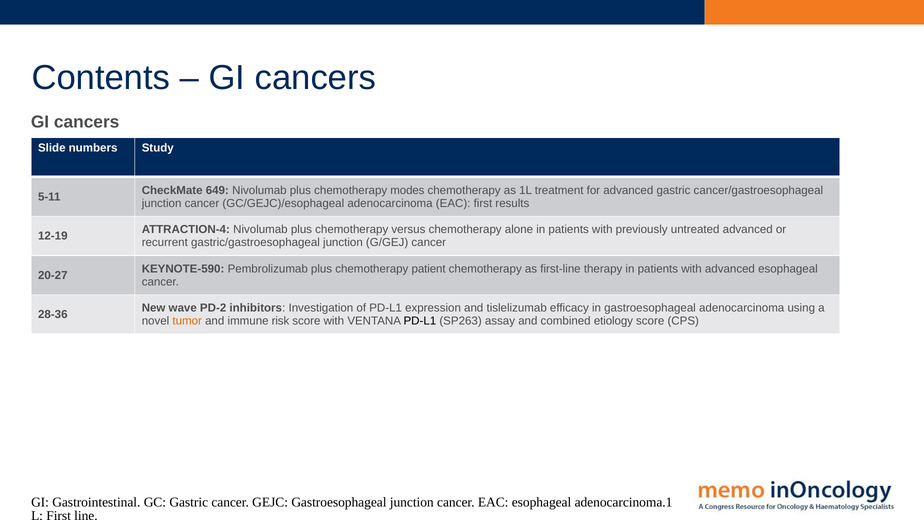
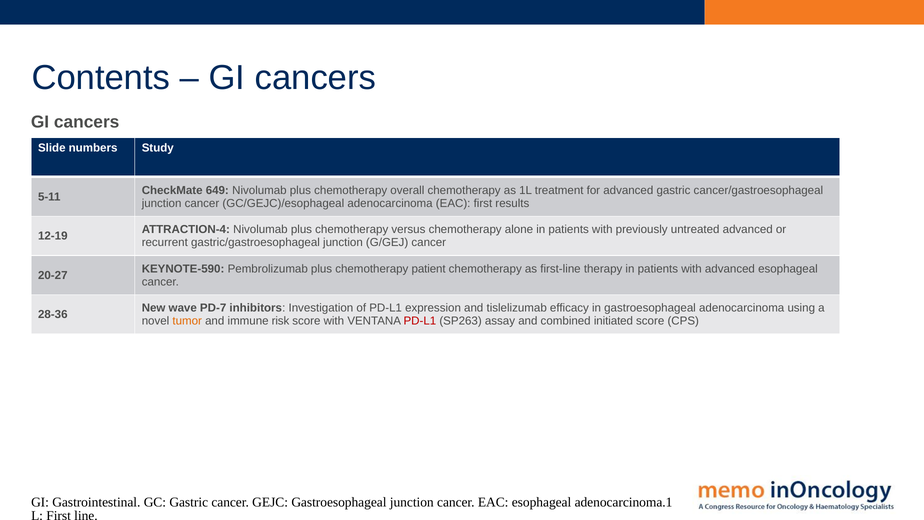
modes: modes -> overall
PD-2: PD-2 -> PD-7
PD-L1 at (420, 321) colour: black -> red
etiology: etiology -> initiated
